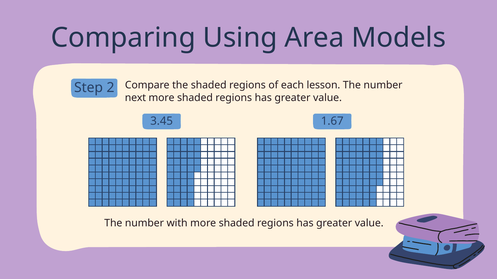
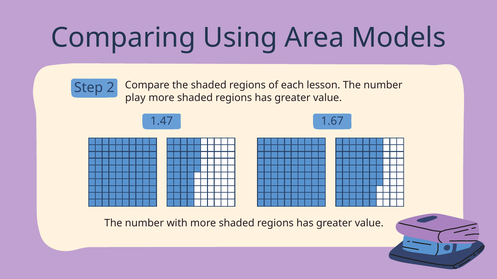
next: next -> play
3.45: 3.45 -> 1.47
